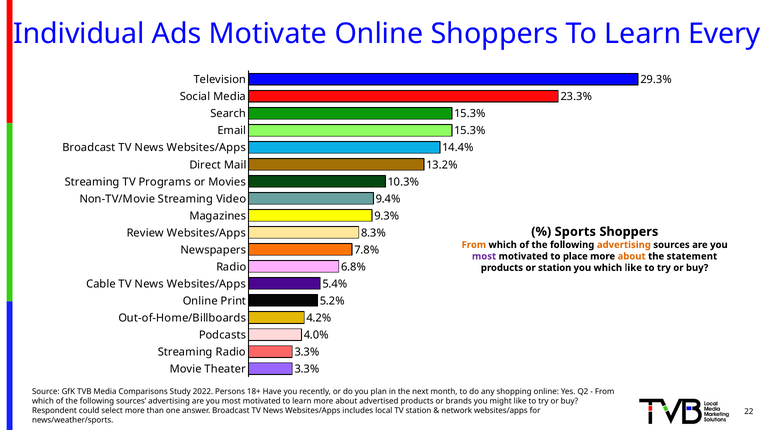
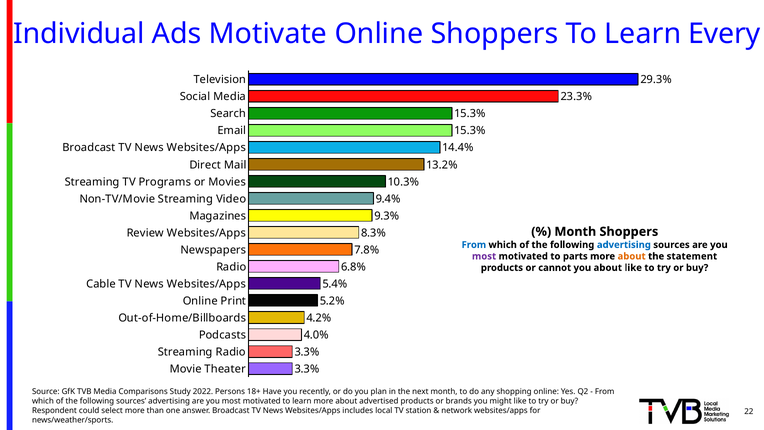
Sports at (575, 232): Sports -> Month
From at (474, 245) colour: orange -> blue
advertising at (624, 245) colour: orange -> blue
place: place -> parts
or station: station -> cannot
you which: which -> about
